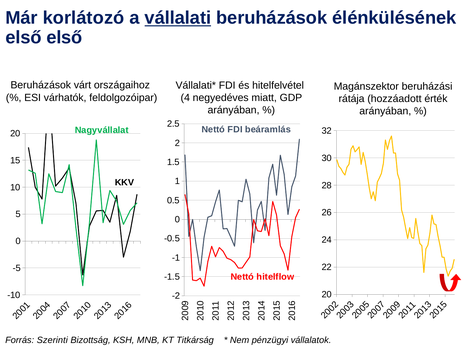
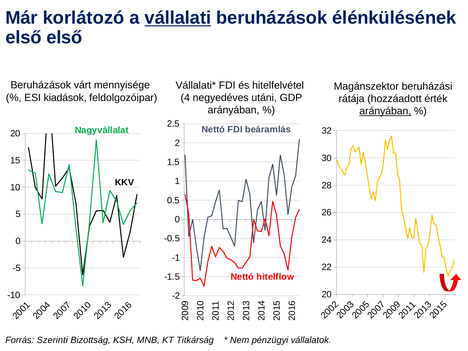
országaihoz: országaihoz -> mennyisége
várhatók: várhatók -> kiadások
miatt: miatt -> utáni
arányában at (385, 111) underline: none -> present
